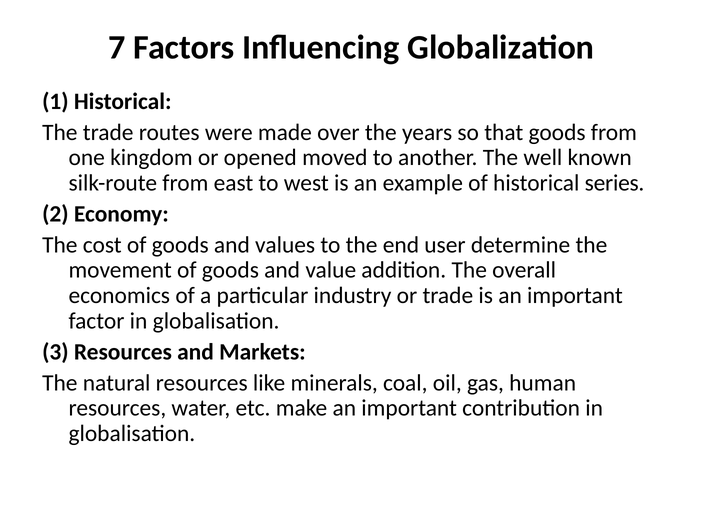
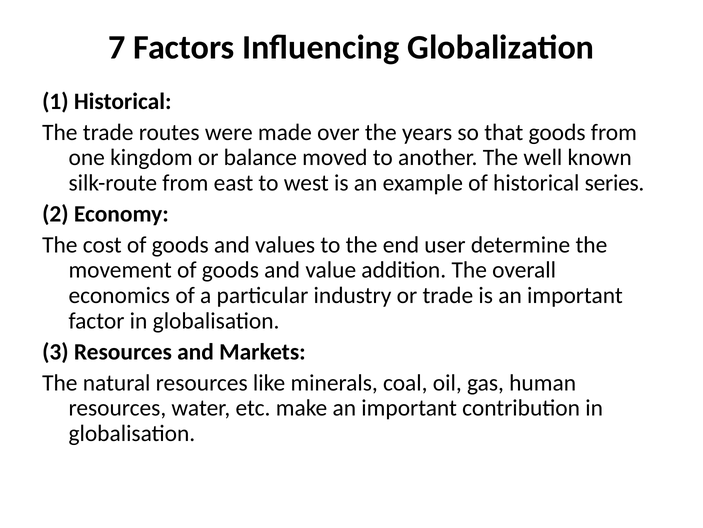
opened: opened -> balance
